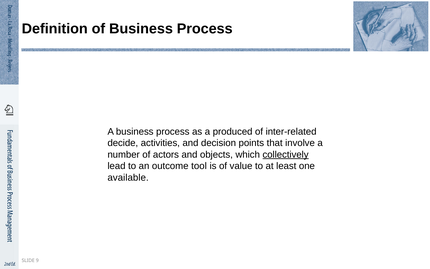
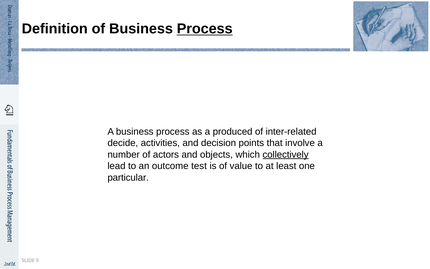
Process at (205, 29) underline: none -> present
tool: tool -> test
available: available -> particular
